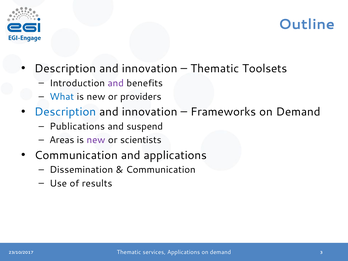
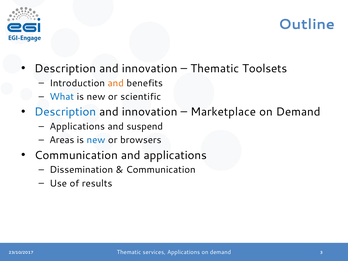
and at (116, 83) colour: purple -> orange
providers: providers -> scientific
Frameworks: Frameworks -> Marketplace
Publications at (77, 126): Publications -> Applications
new at (96, 140) colour: purple -> blue
scientists: scientists -> browsers
